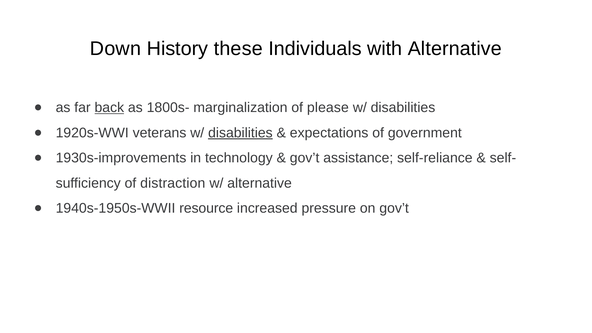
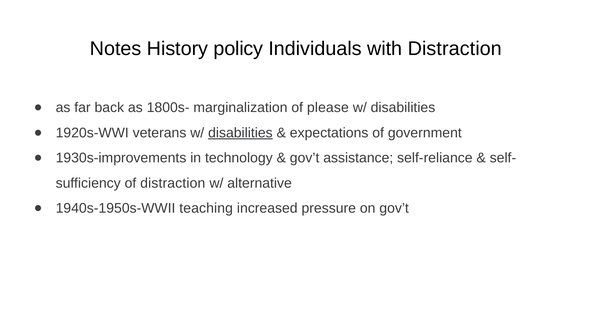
Down: Down -> Notes
these: these -> policy
with Alternative: Alternative -> Distraction
back underline: present -> none
resource: resource -> teaching
